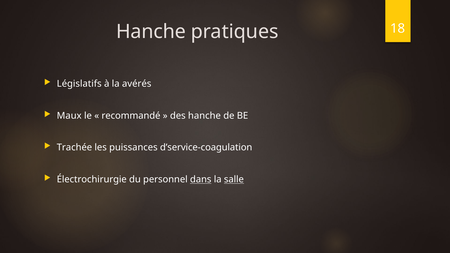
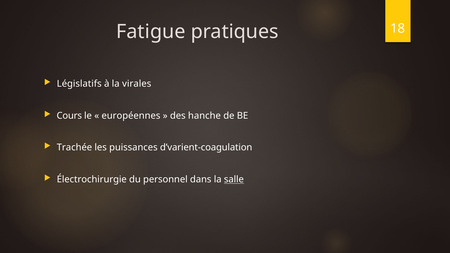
Hanche at (151, 32): Hanche -> Fatigue
avérés: avérés -> virales
Maux: Maux -> Cours
recommandé: recommandé -> européennes
d’service-coagulation: d’service-coagulation -> d’varient-coagulation
dans underline: present -> none
